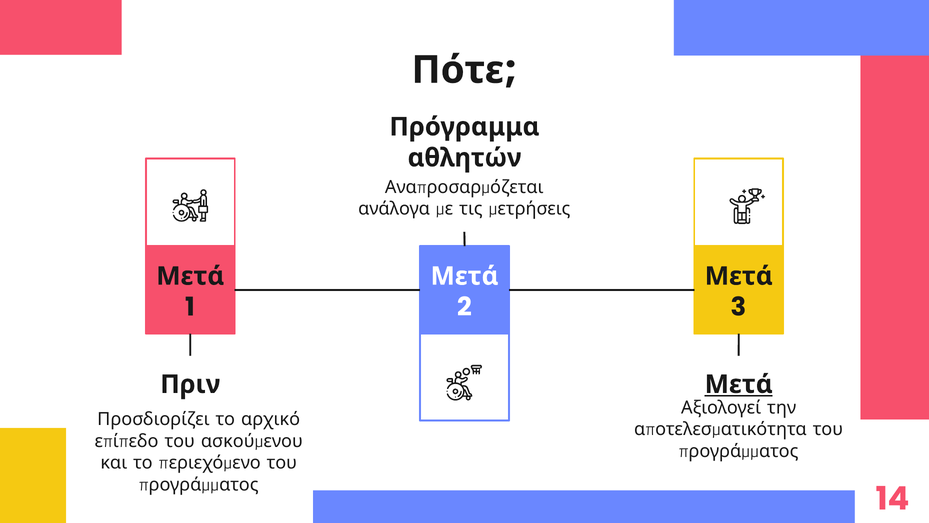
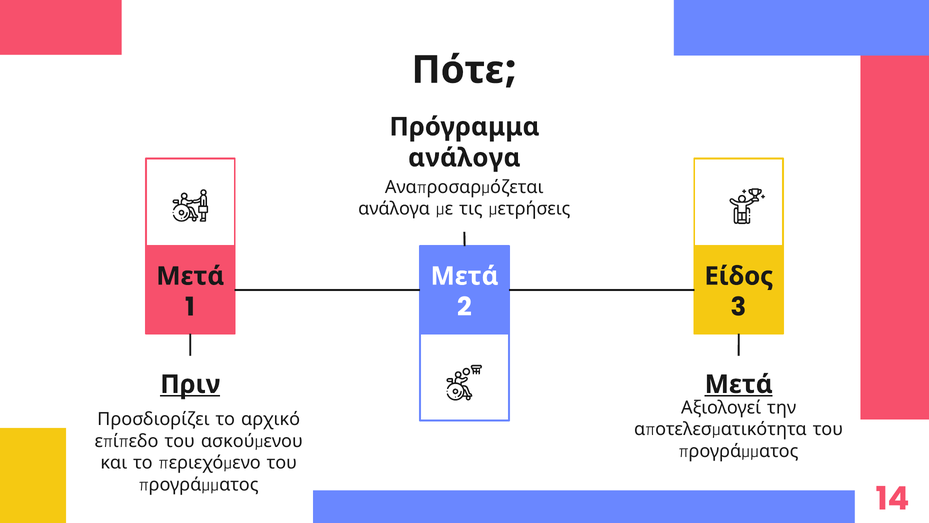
αθλητών at (465, 158): αθλητών -> ανάλογα
Μετά at (739, 276): Μετά -> Είδος
Πριν underline: none -> present
